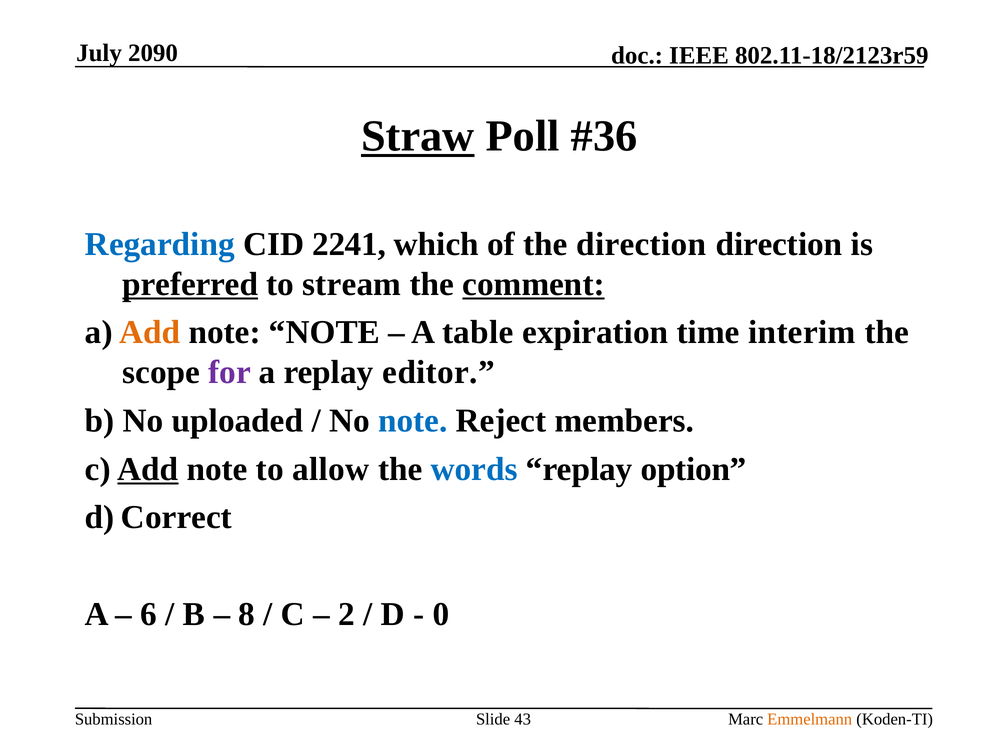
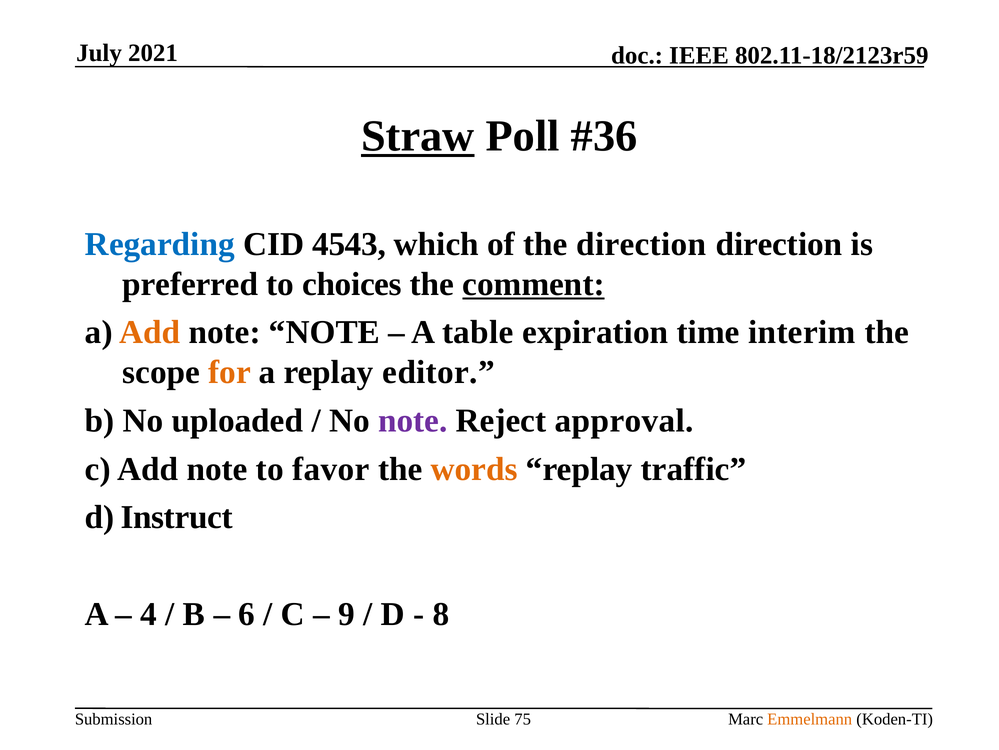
2090: 2090 -> 2021
2241: 2241 -> 4543
preferred underline: present -> none
stream: stream -> choices
for colour: purple -> orange
note at (413, 420) colour: blue -> purple
members: members -> approval
Add at (148, 469) underline: present -> none
allow: allow -> favor
words colour: blue -> orange
option: option -> traffic
Correct: Correct -> Instruct
6: 6 -> 4
8: 8 -> 6
2: 2 -> 9
0: 0 -> 8
43: 43 -> 75
